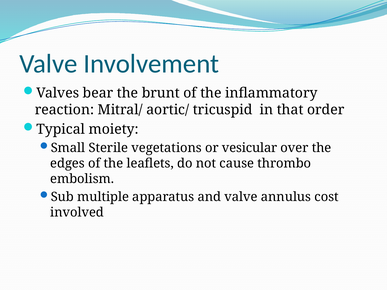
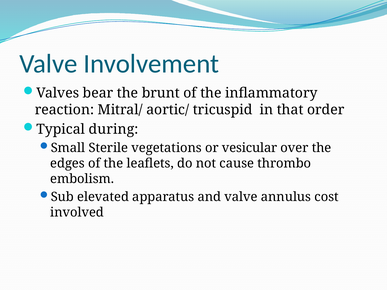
moiety: moiety -> during
multiple: multiple -> elevated
